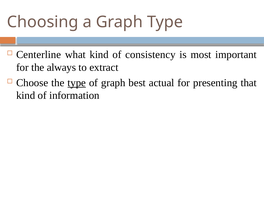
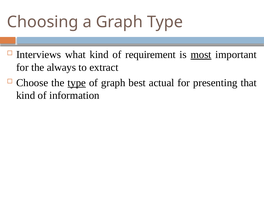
Centerline: Centerline -> Interviews
consistency: consistency -> requirement
most underline: none -> present
